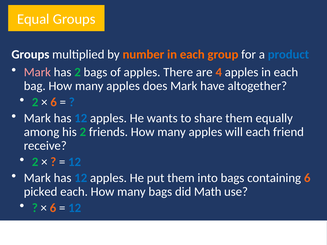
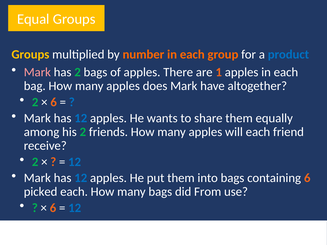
Groups at (30, 55) colour: white -> yellow
4: 4 -> 1
Math: Math -> From
